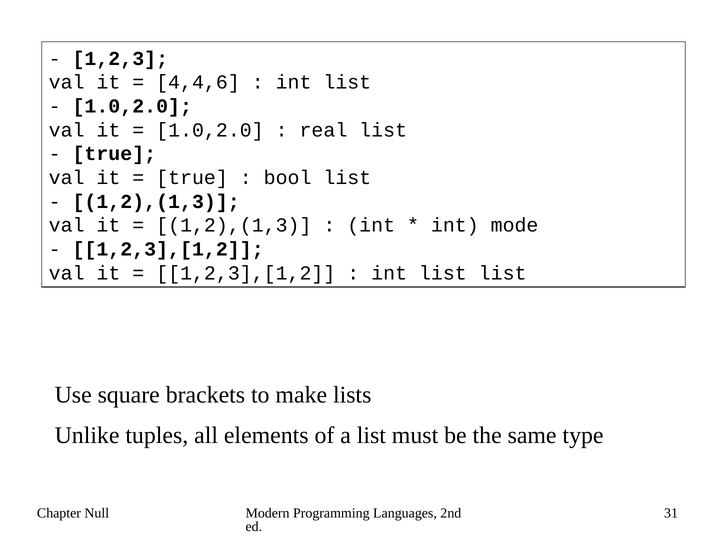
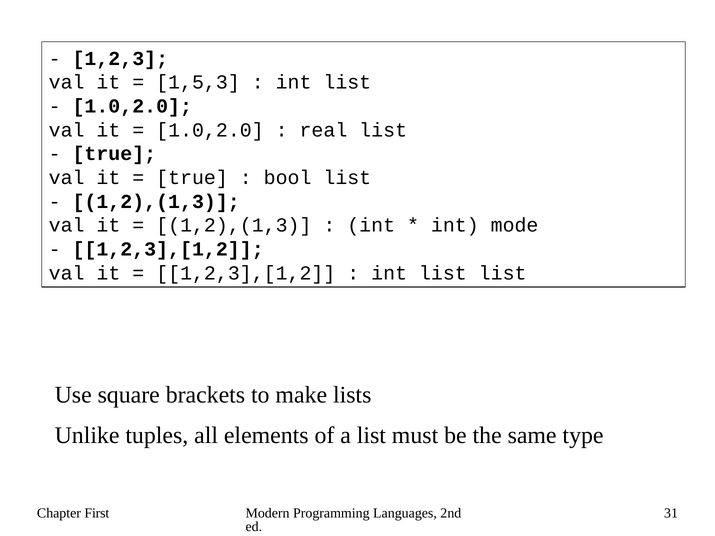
4,4,6: 4,4,6 -> 1,5,3
Null: Null -> First
